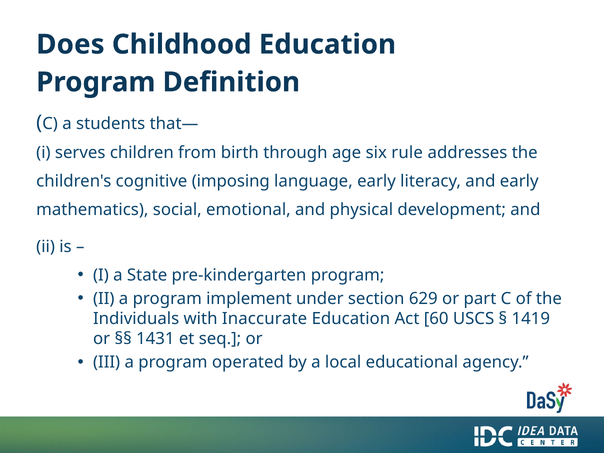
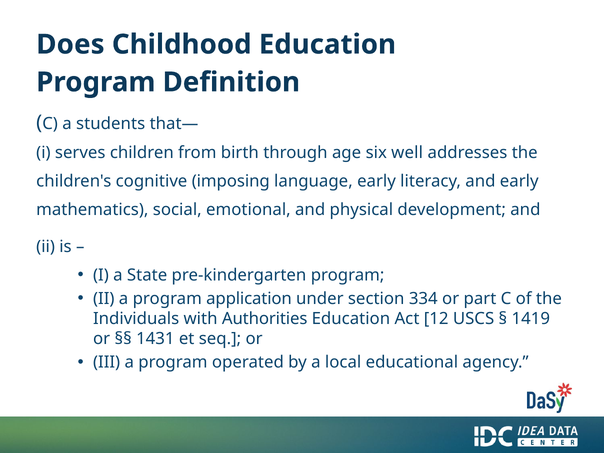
rule: rule -> well
implement: implement -> application
629: 629 -> 334
Inaccurate: Inaccurate -> Authorities
60: 60 -> 12
